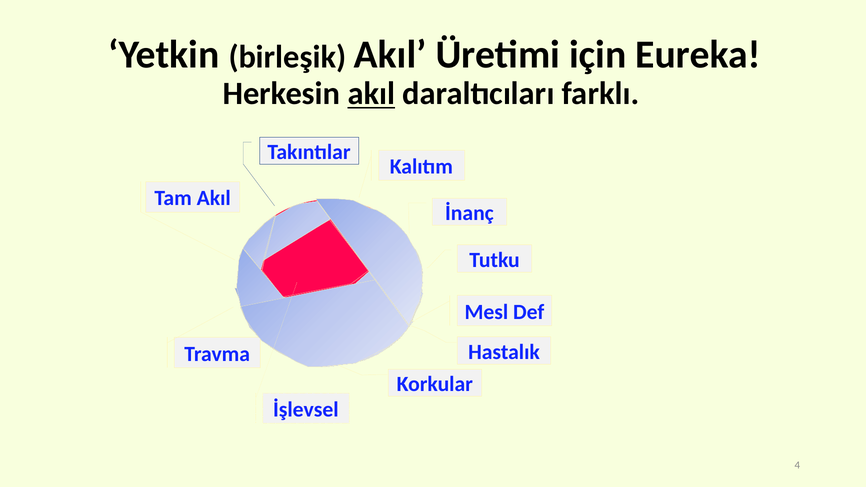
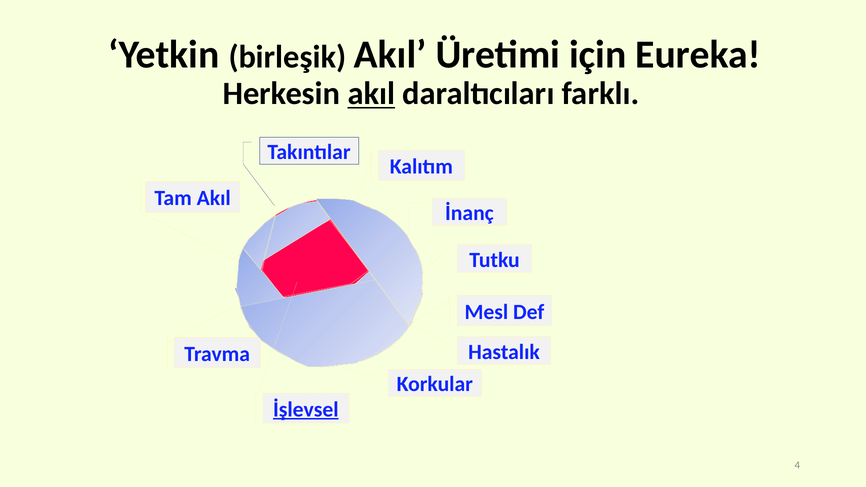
İşlevsel underline: none -> present
